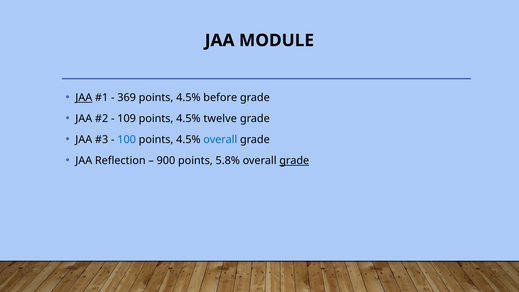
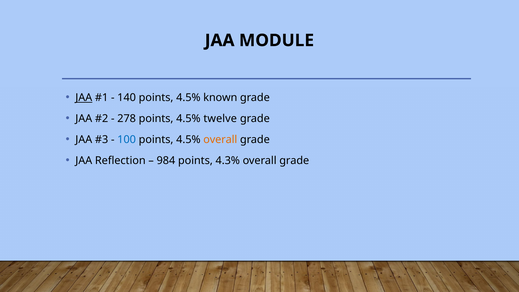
369: 369 -> 140
before: before -> known
109: 109 -> 278
overall at (220, 140) colour: blue -> orange
900: 900 -> 984
5.8%: 5.8% -> 4.3%
grade at (294, 161) underline: present -> none
